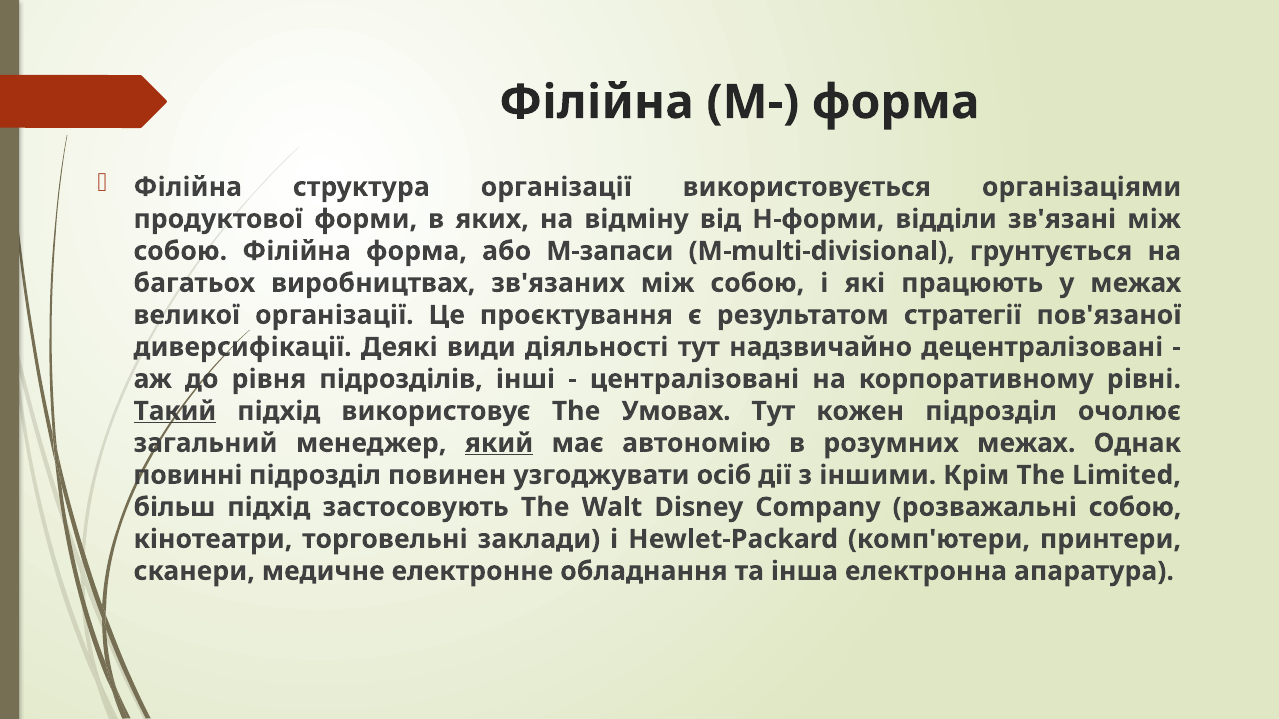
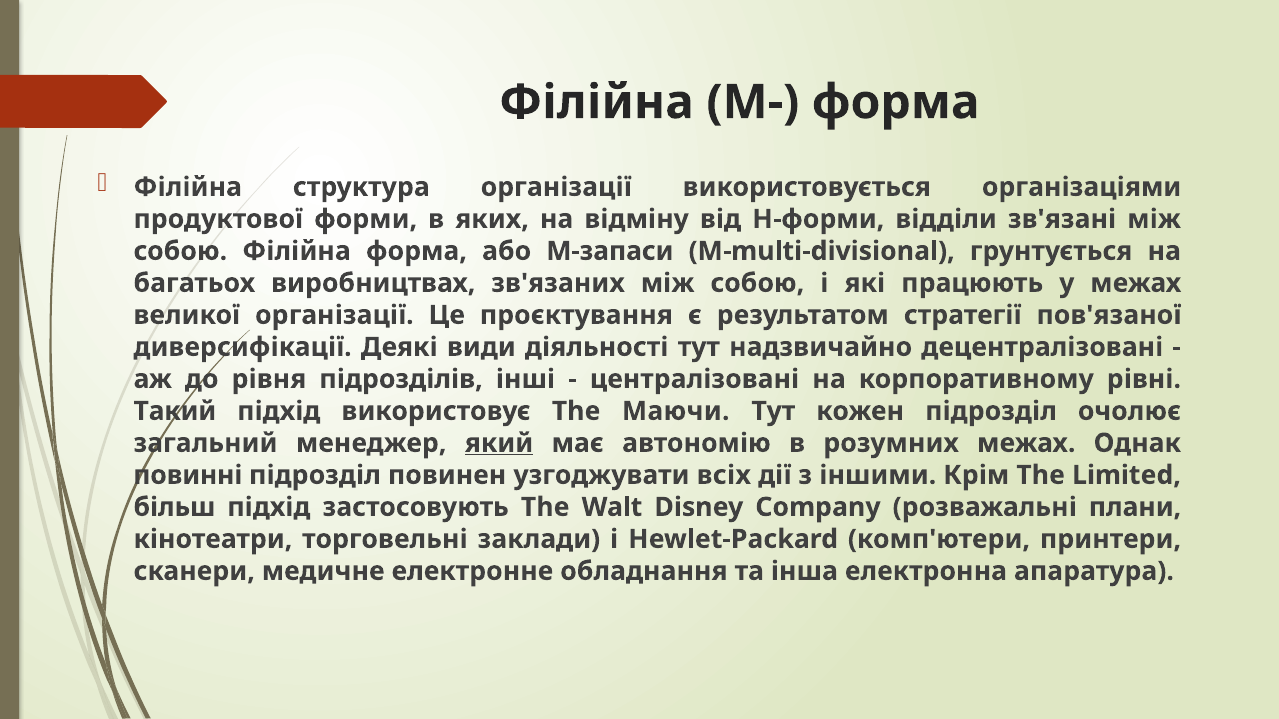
Такий underline: present -> none
Умовах: Умовах -> Маючи
осіб: осіб -> всіх
розважальні собою: собою -> плани
